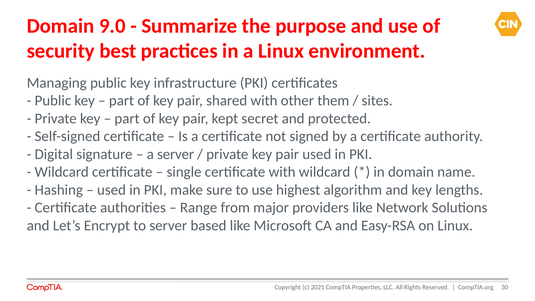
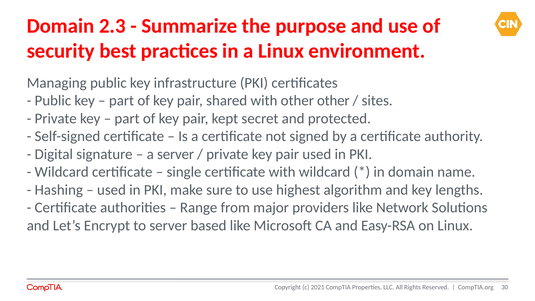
9.0: 9.0 -> 2.3
other them: them -> other
